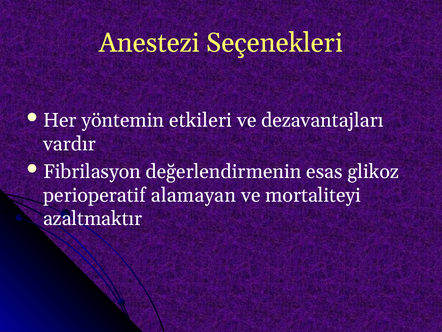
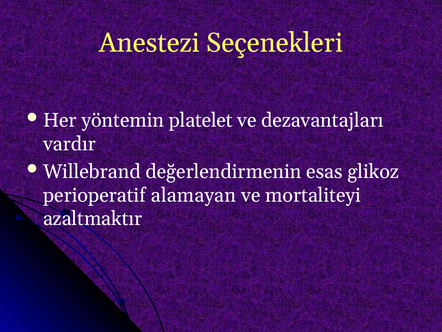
etkileri: etkileri -> platelet
Fibrilasyon: Fibrilasyon -> Willebrand
